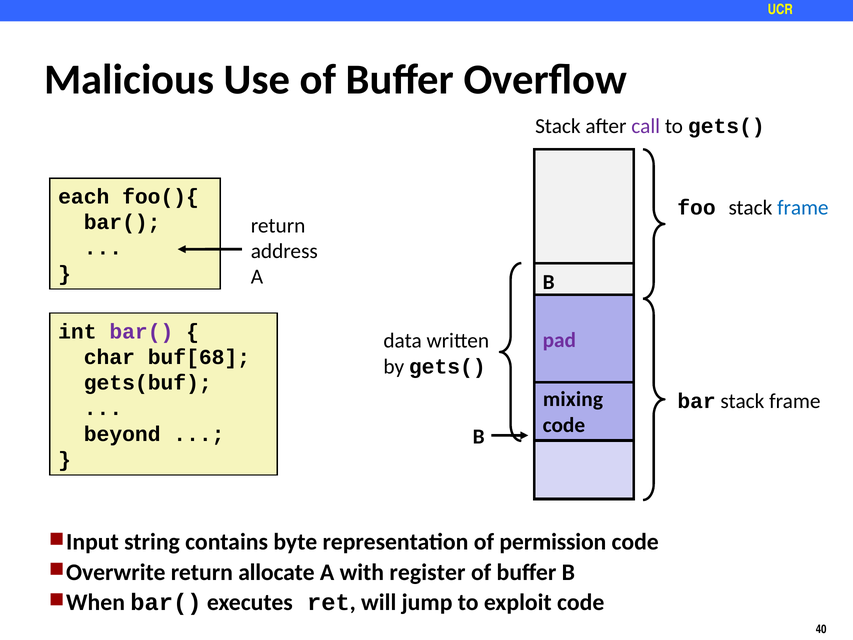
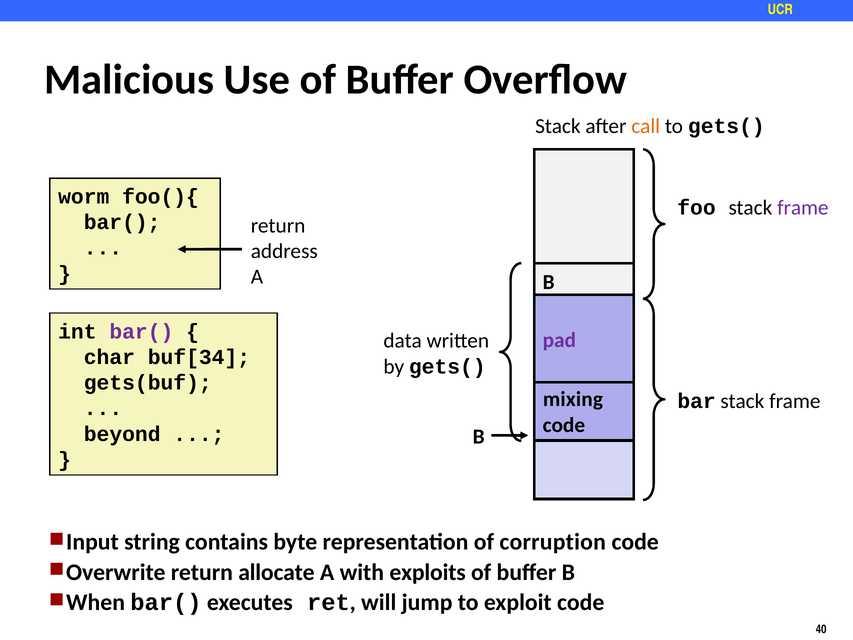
call colour: purple -> orange
each: each -> worm
frame at (803, 207) colour: blue -> purple
buf[68: buf[68 -> buf[34
permission: permission -> corruption
register: register -> exploits
